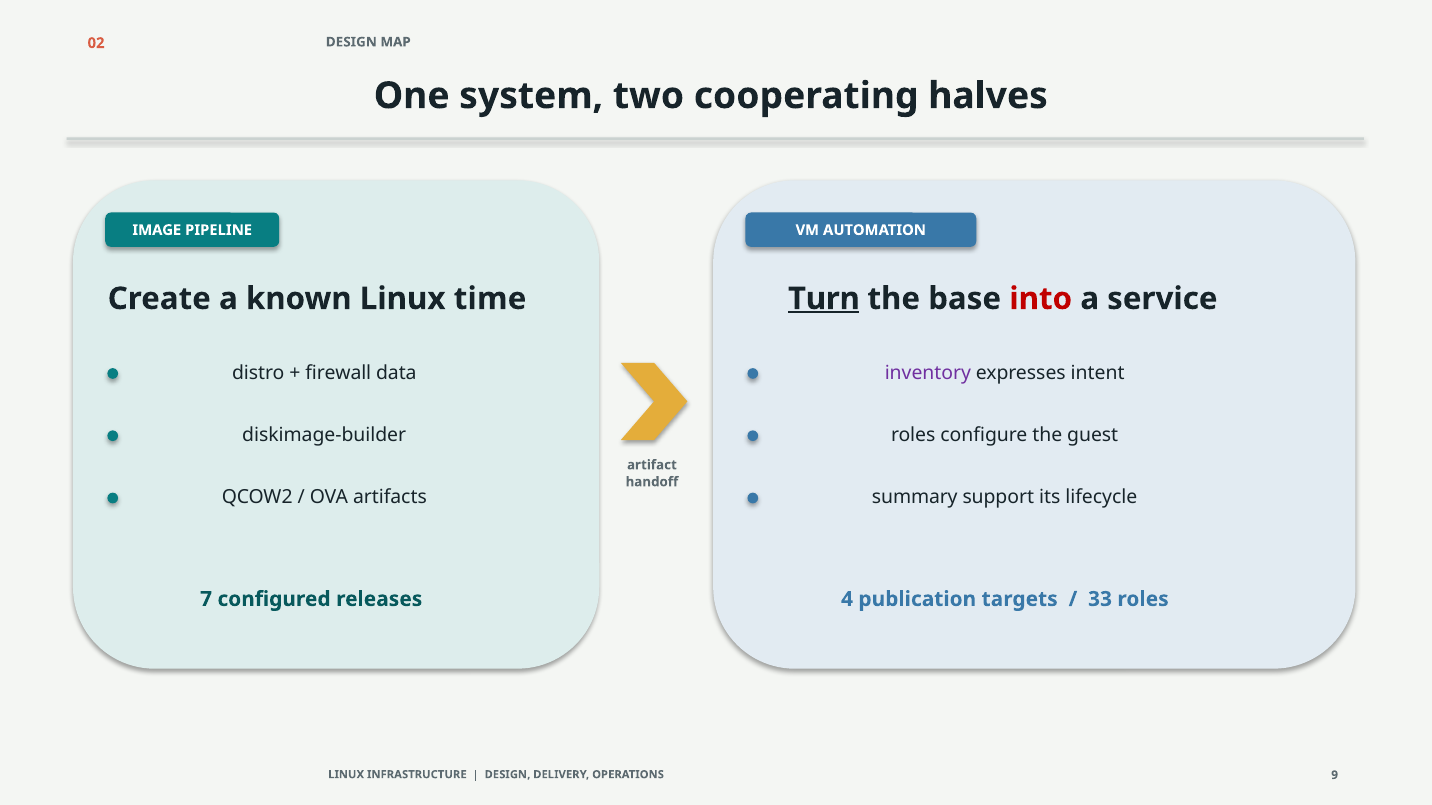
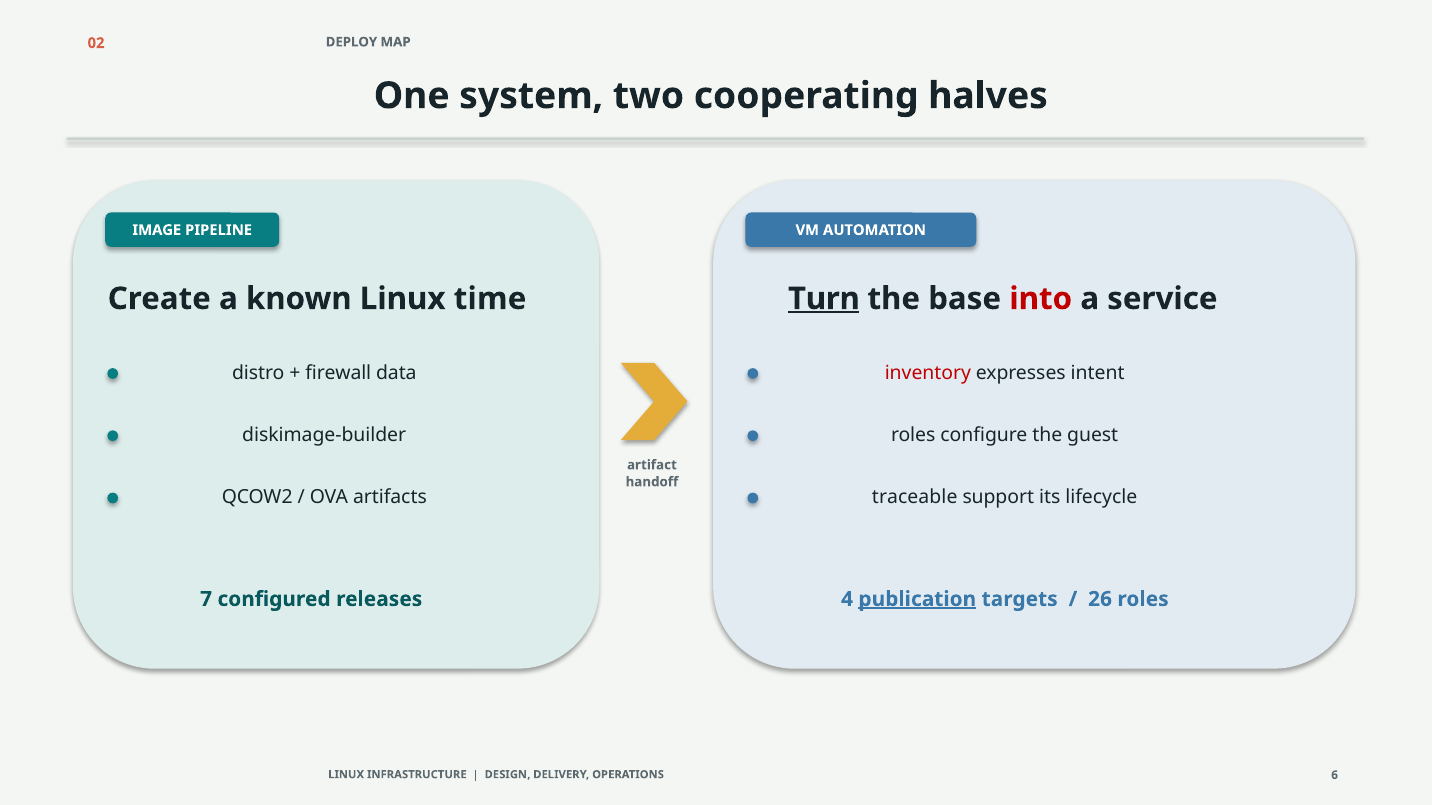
02 DESIGN: DESIGN -> DEPLOY
inventory colour: purple -> red
summary: summary -> traceable
publication underline: none -> present
33: 33 -> 26
9: 9 -> 6
